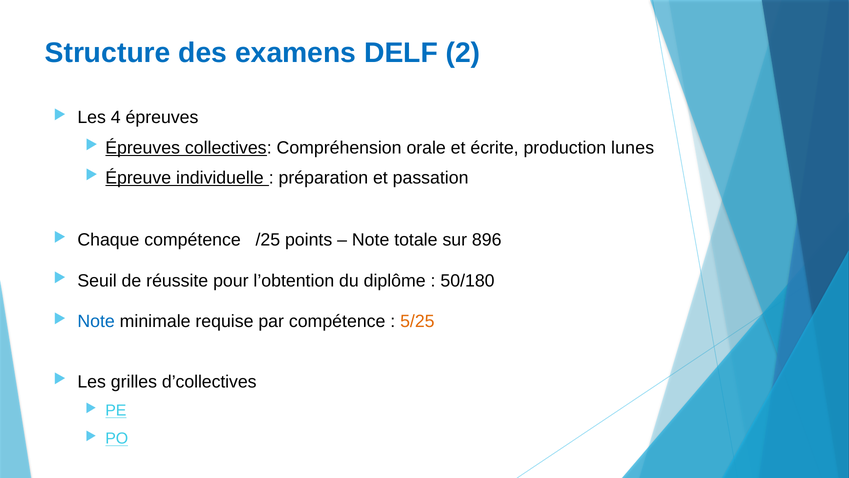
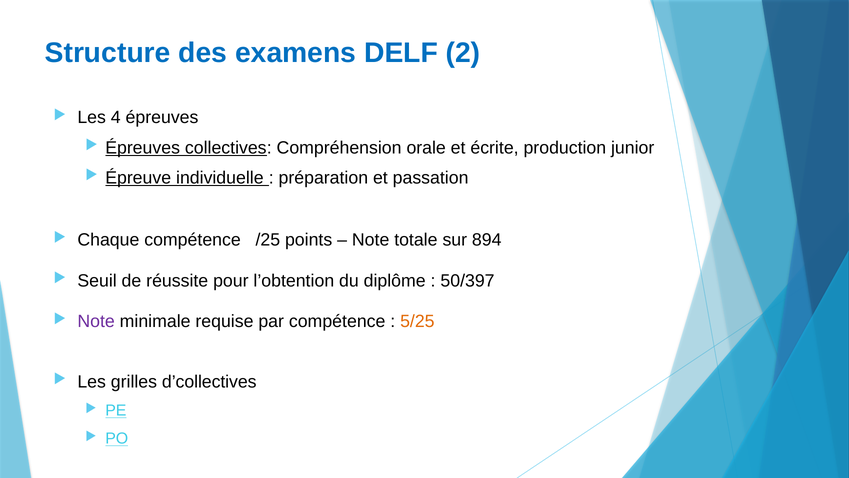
lunes: lunes -> junior
896: 896 -> 894
50/180: 50/180 -> 50/397
Note at (96, 321) colour: blue -> purple
